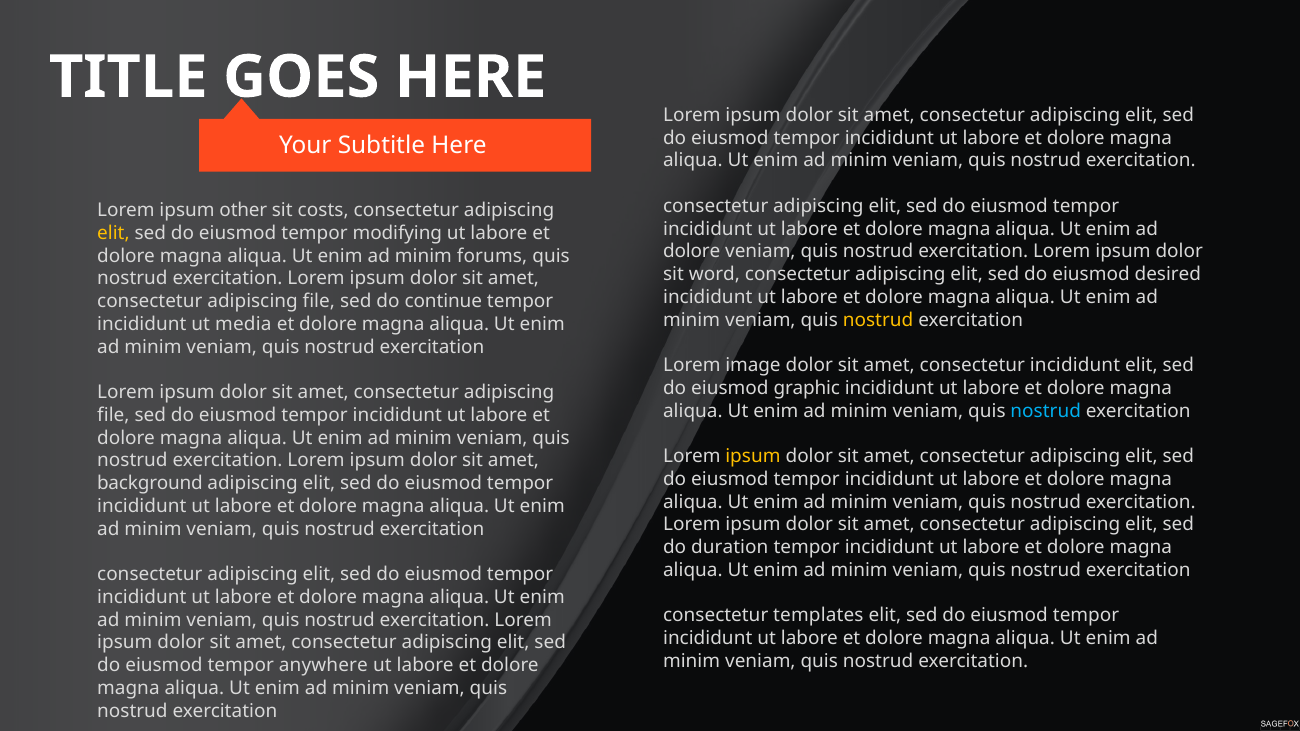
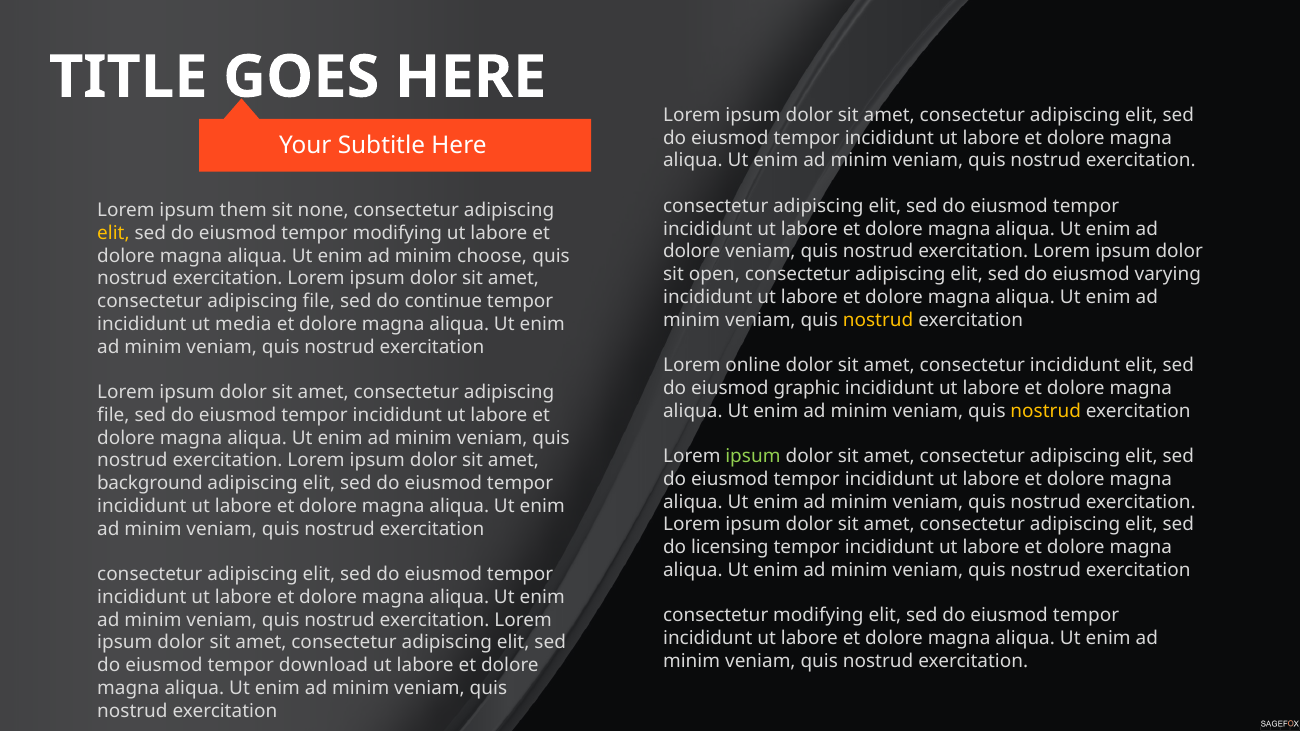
other: other -> them
costs: costs -> none
forums: forums -> choose
word: word -> open
desired: desired -> varying
image: image -> online
nostrud at (1046, 411) colour: light blue -> yellow
ipsum at (753, 457) colour: yellow -> light green
duration: duration -> licensing
consectetur templates: templates -> modifying
anywhere: anywhere -> download
